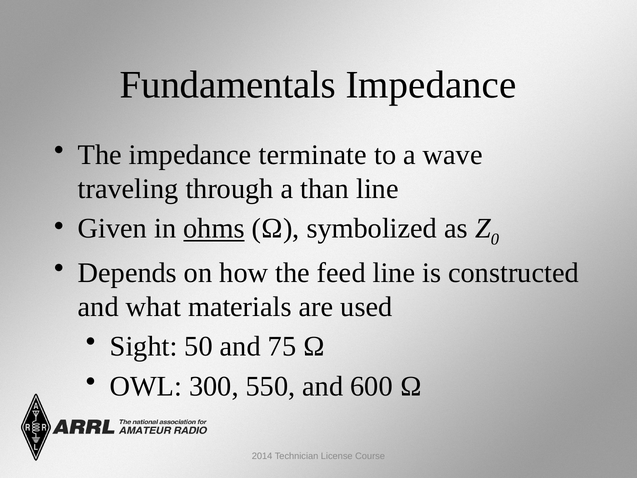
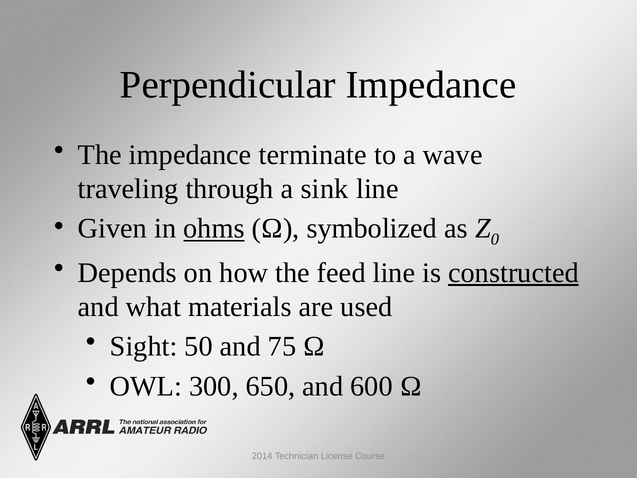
Fundamentals: Fundamentals -> Perpendicular
than: than -> sink
constructed underline: none -> present
550: 550 -> 650
